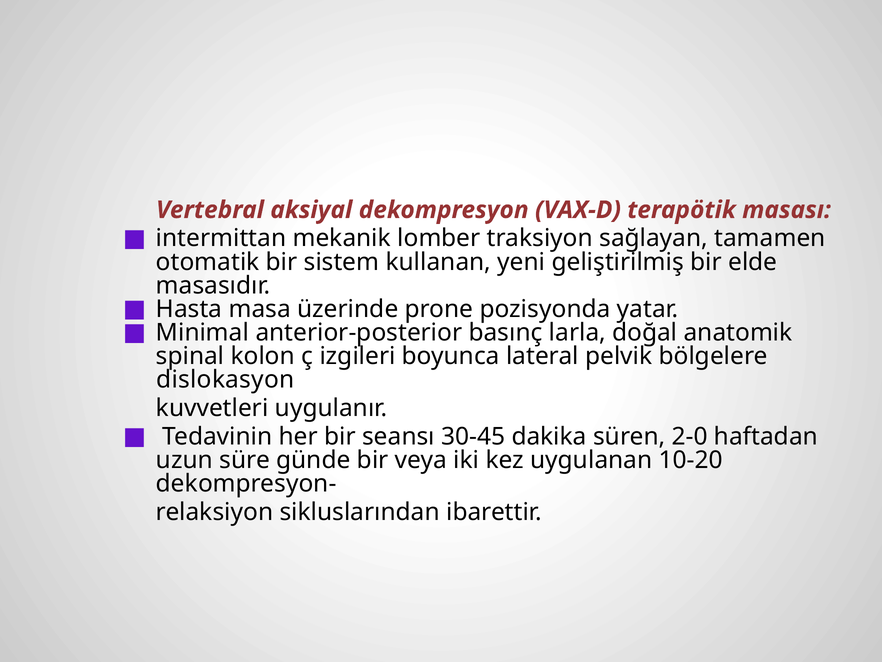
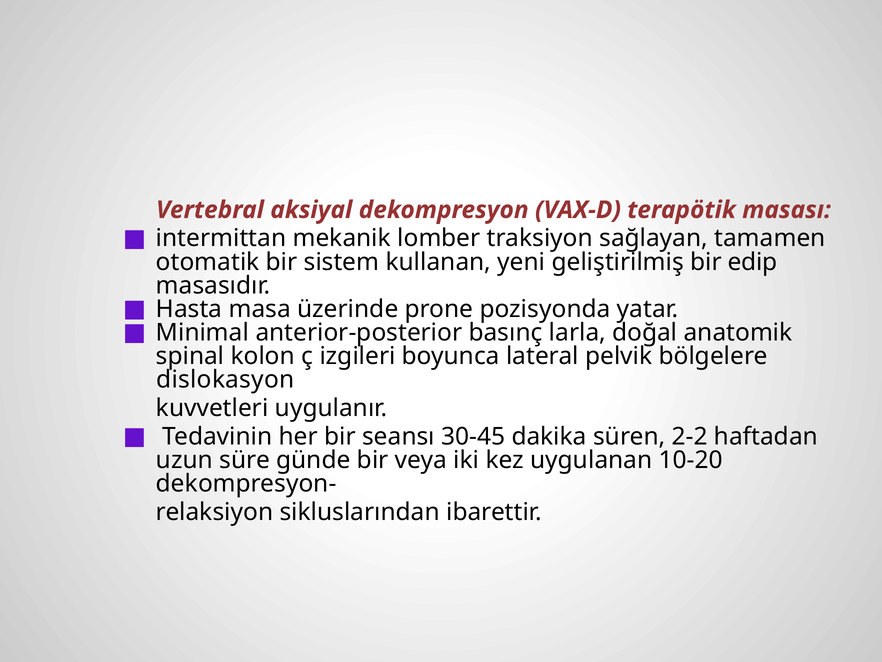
elde: elde -> edip
2-0: 2-0 -> 2-2
